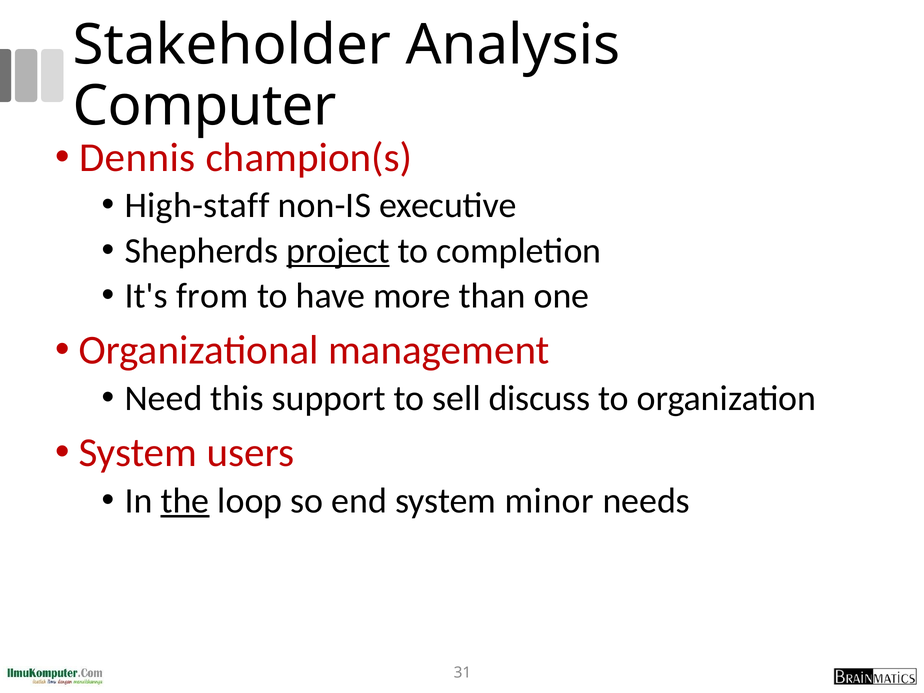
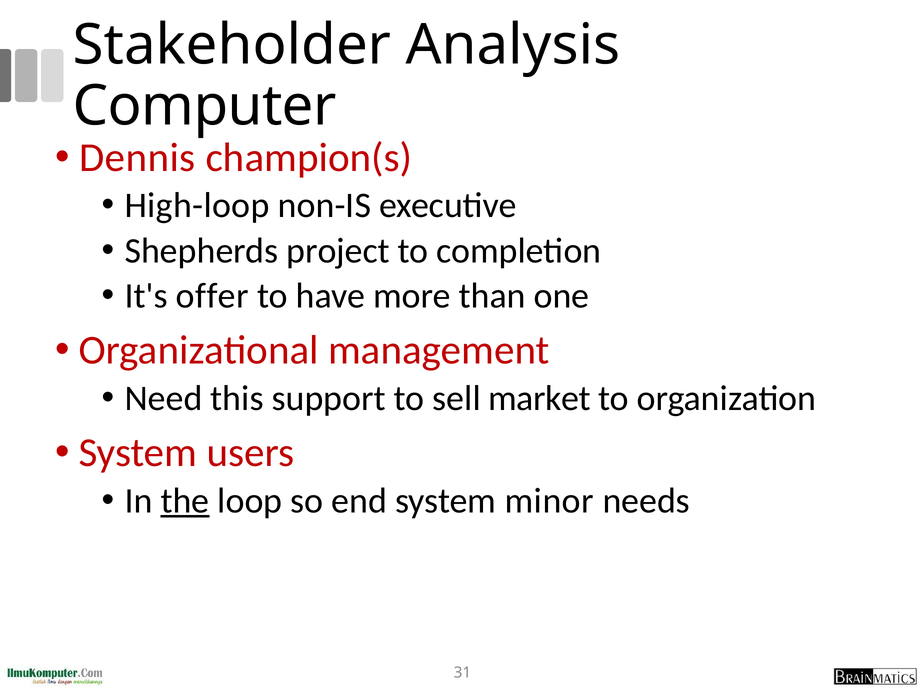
High-staff: High-staff -> High-loop
project underline: present -> none
from: from -> offer
discuss: discuss -> market
